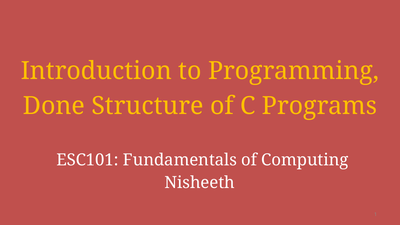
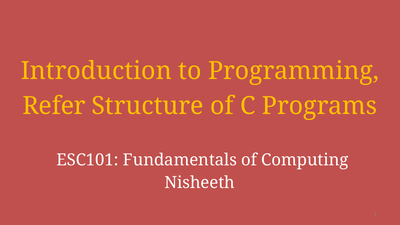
Done: Done -> Refer
